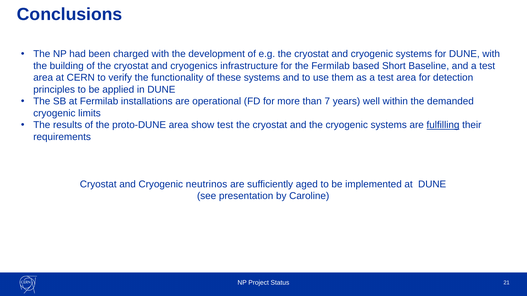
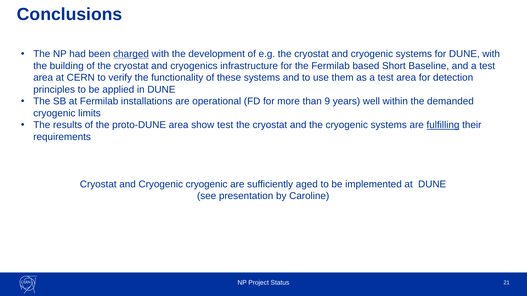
charged underline: none -> present
7: 7 -> 9
Cryogenic neutrinos: neutrinos -> cryogenic
